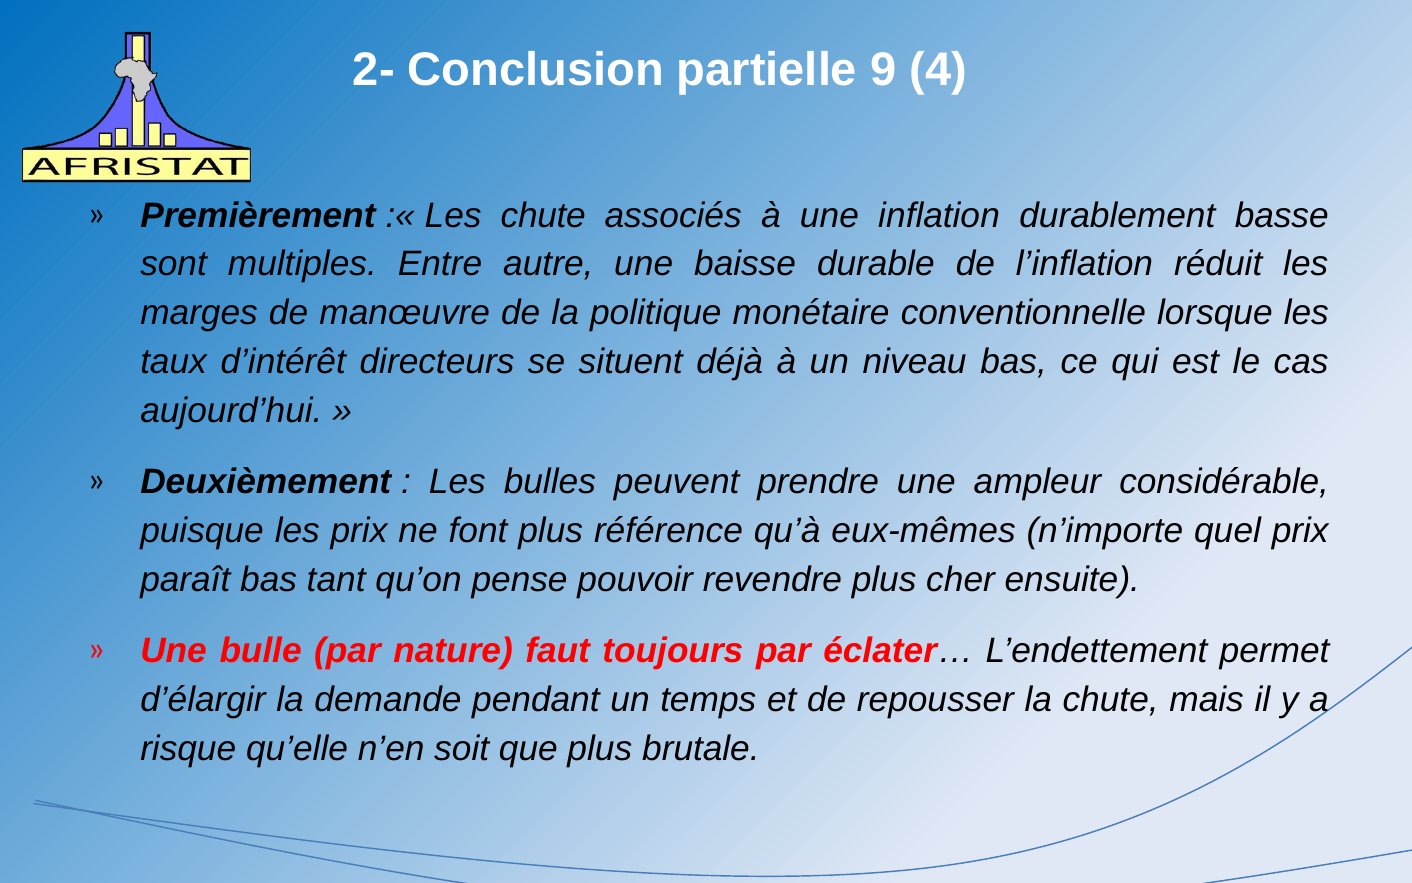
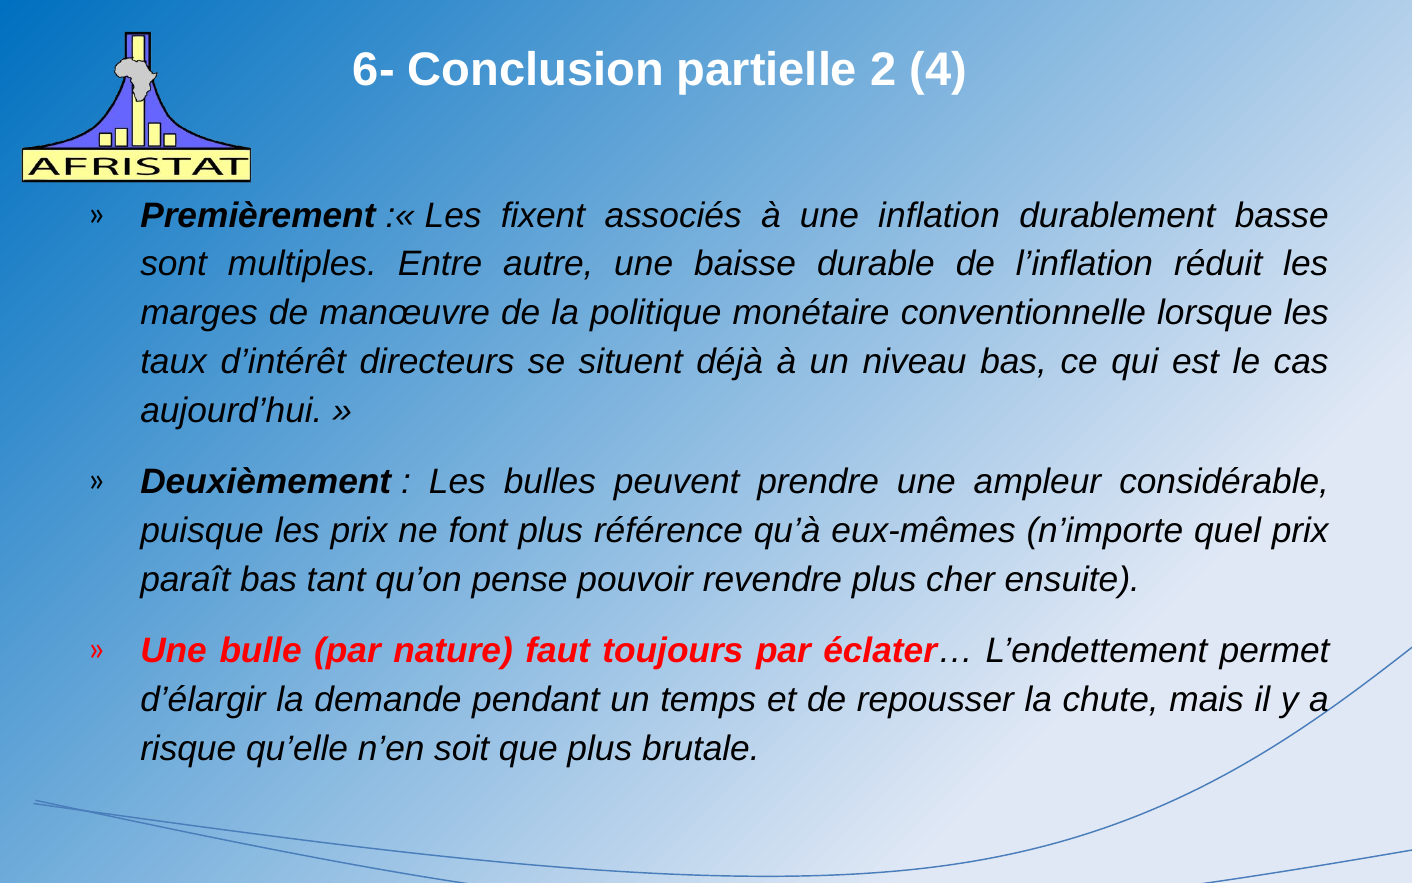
2-: 2- -> 6-
9: 9 -> 2
Les chute: chute -> fixent
